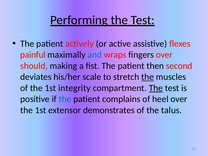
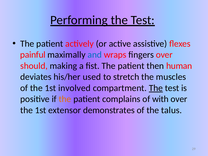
second: second -> human
scale: scale -> used
the at (148, 77) underline: present -> none
integrity: integrity -> involved
the at (65, 99) colour: blue -> orange
heel: heel -> with
